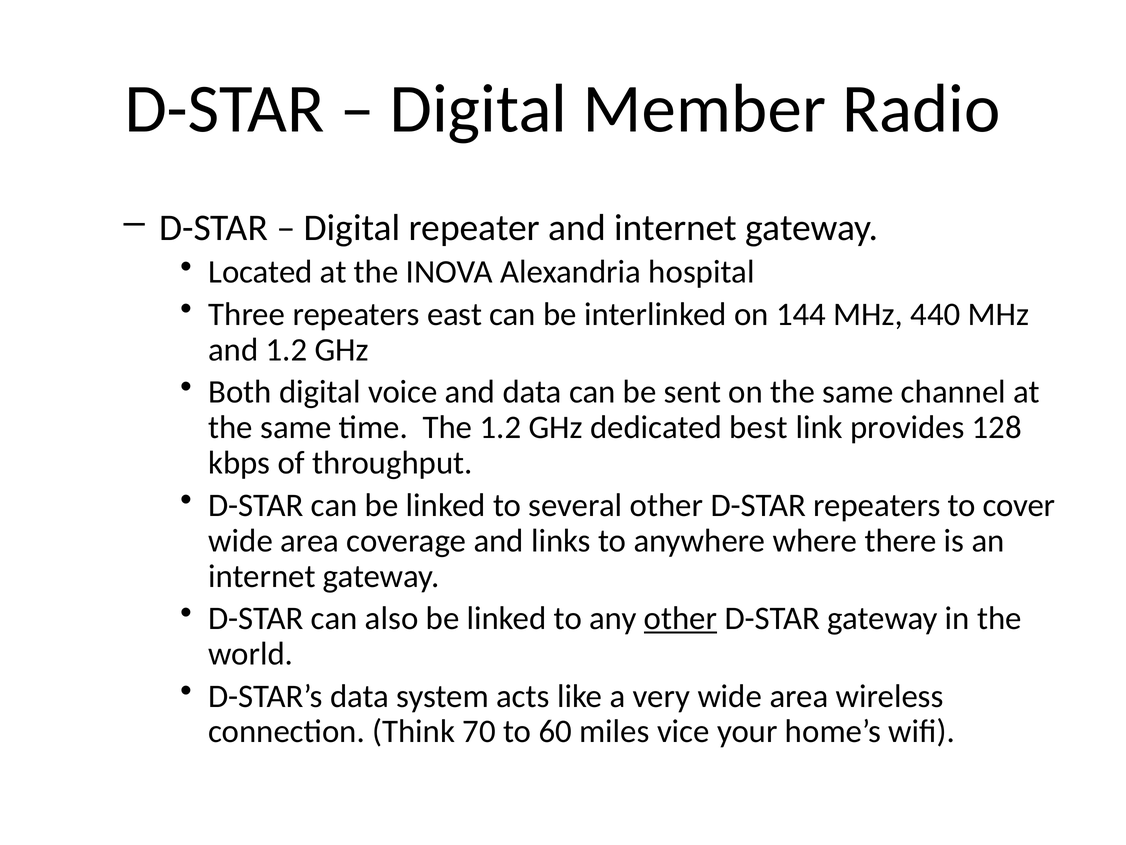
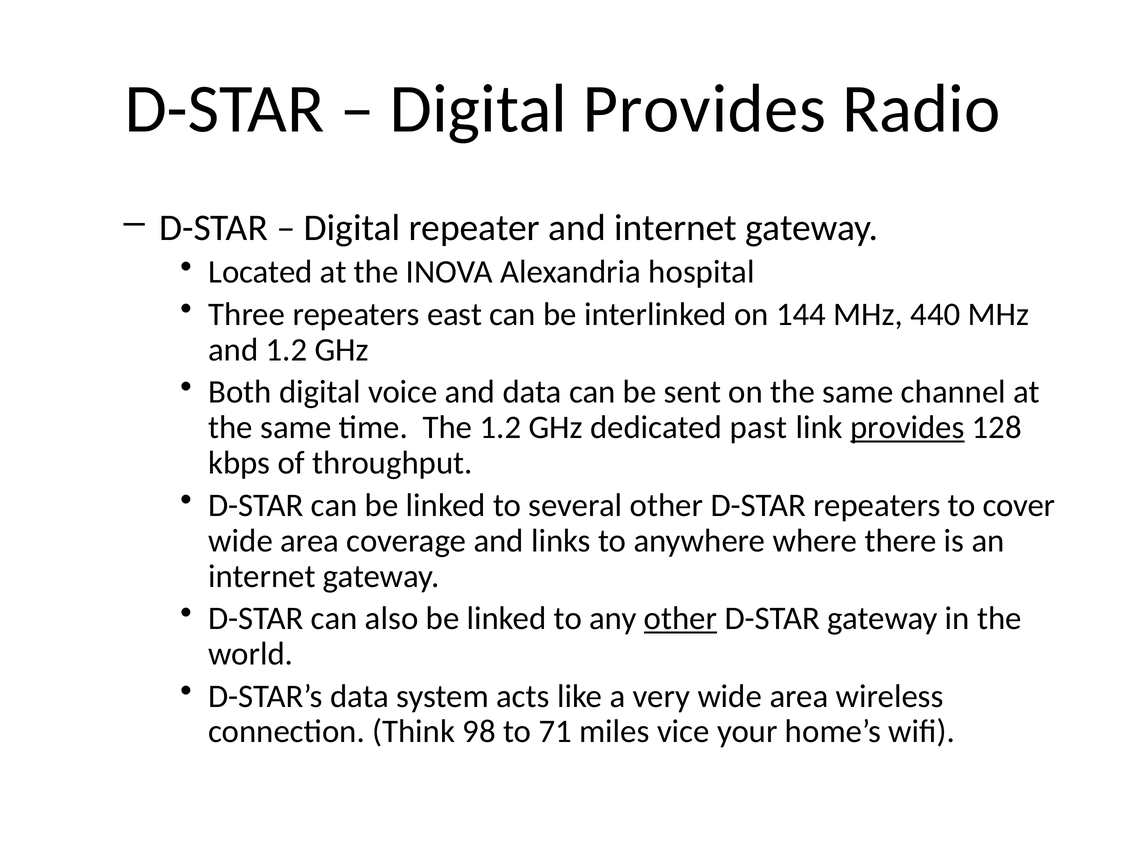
Digital Member: Member -> Provides
best: best -> past
provides at (907, 427) underline: none -> present
70: 70 -> 98
60: 60 -> 71
